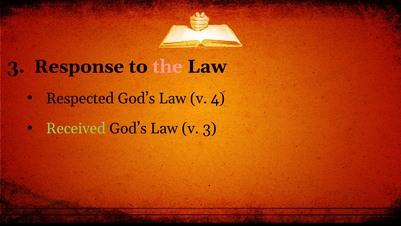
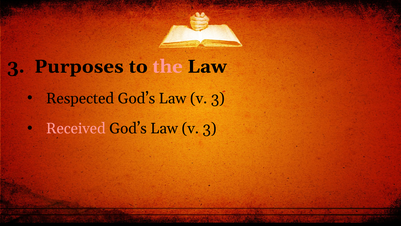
Response: Response -> Purposes
4 at (218, 98): 4 -> 3
Received colour: light green -> pink
